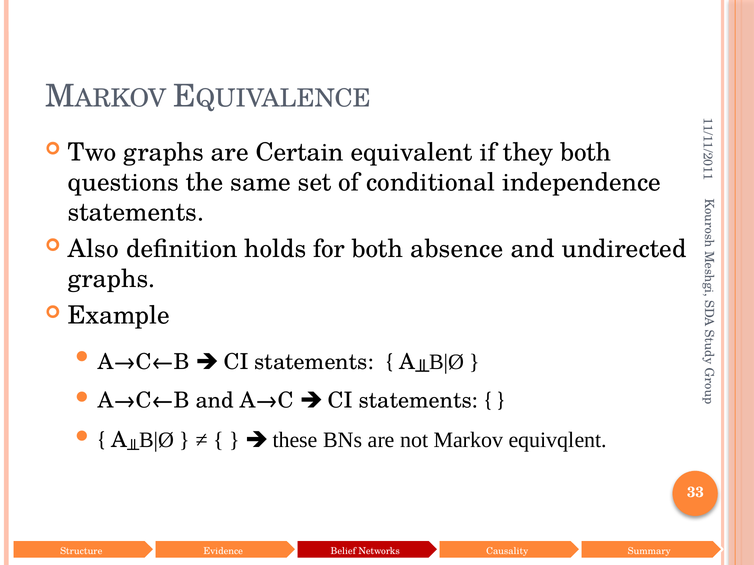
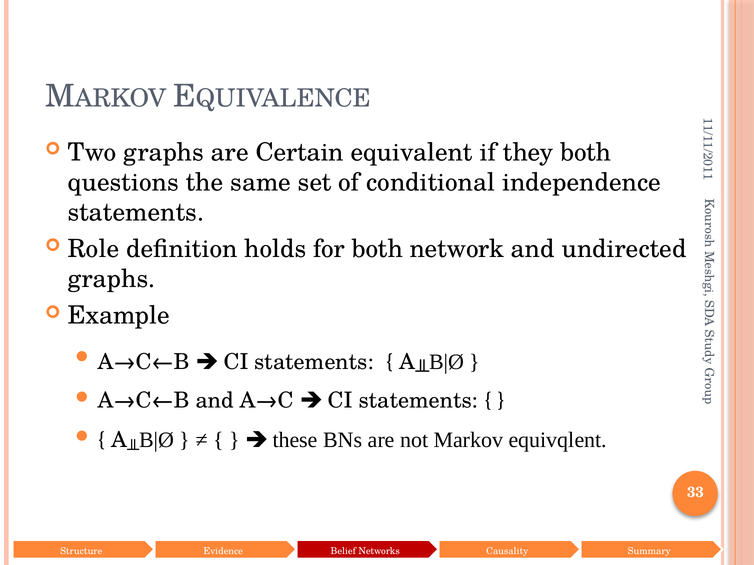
Also: Also -> Role
absence: absence -> network
